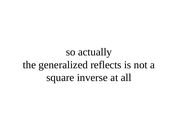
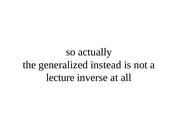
reflects: reflects -> instead
square: square -> lecture
